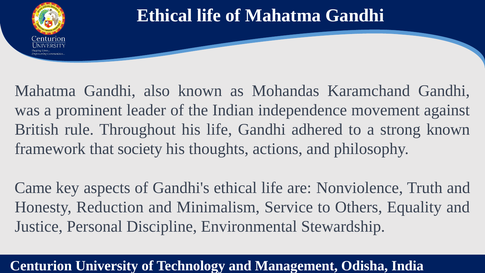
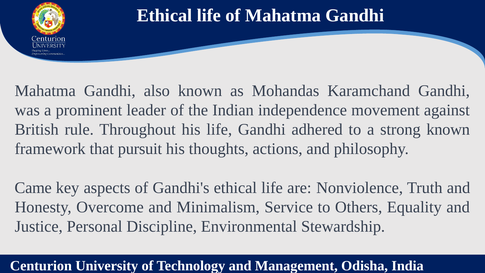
society: society -> pursuit
Reduction: Reduction -> Overcome
